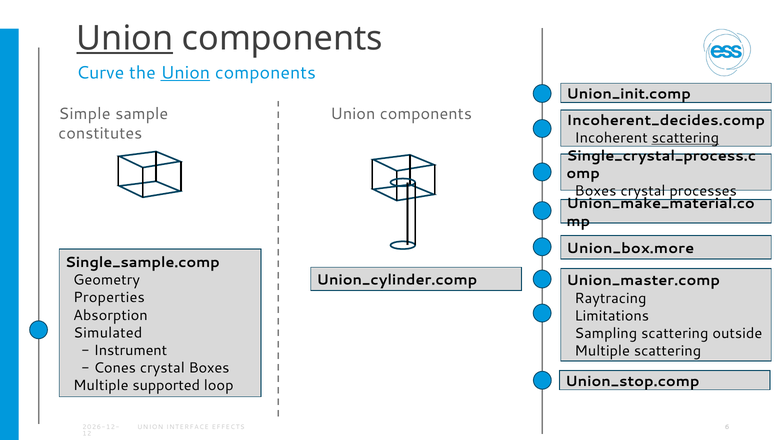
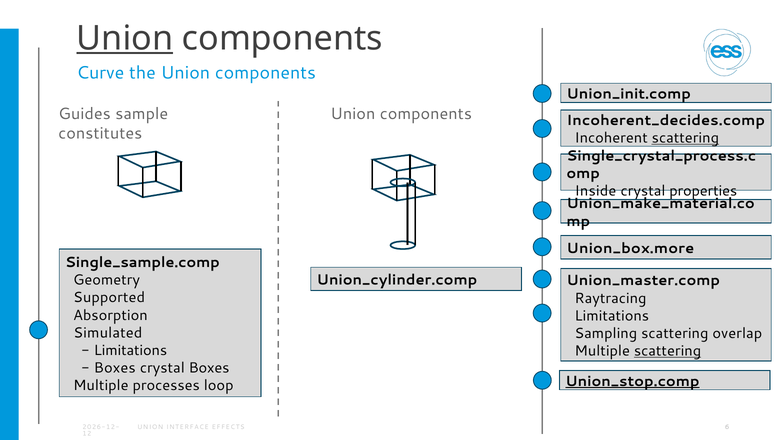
Union at (185, 73) underline: present -> none
Simple: Simple -> Guides
Boxes at (595, 191): Boxes -> Inside
processes: processes -> properties
Properties: Properties -> Supported
outside: outside -> overlap
Instrument at (130, 350): Instrument -> Limitations
scattering at (668, 350) underline: none -> present
Cones at (115, 367): Cones -> Boxes
Union_stop.comp underline: none -> present
supported: supported -> processes
